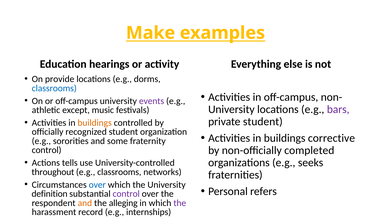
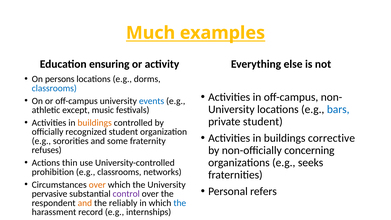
Make: Make -> Much
hearings: hearings -> ensuring
provide: provide -> persons
events colour: purple -> blue
bars colour: purple -> blue
completed: completed -> concerning
control at (47, 150): control -> refuses
tells: tells -> thin
throughout: throughout -> prohibition
over at (97, 185) colour: blue -> orange
definition: definition -> pervasive
alleging: alleging -> reliably
the at (180, 203) colour: purple -> blue
